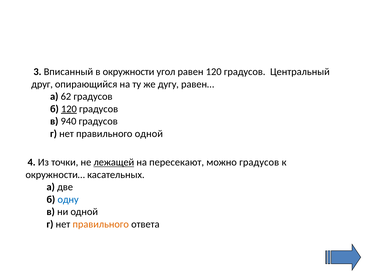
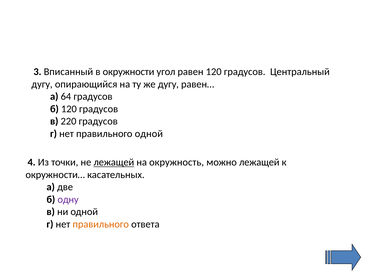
друг at (42, 84): друг -> дугу
62: 62 -> 64
120 at (69, 109) underline: present -> none
940: 940 -> 220
пересекают: пересекают -> окружность
можно градусов: градусов -> лежащей
одну colour: blue -> purple
